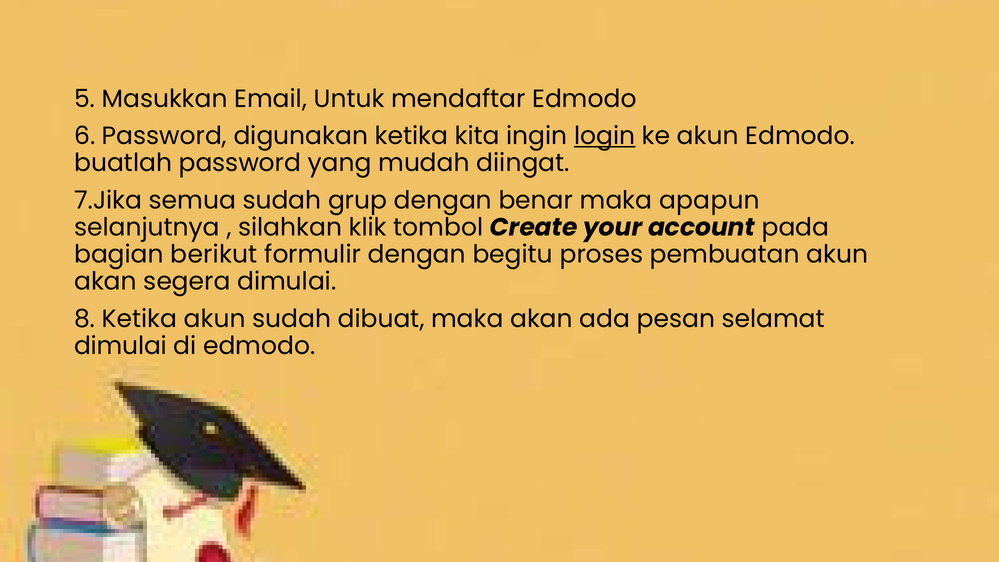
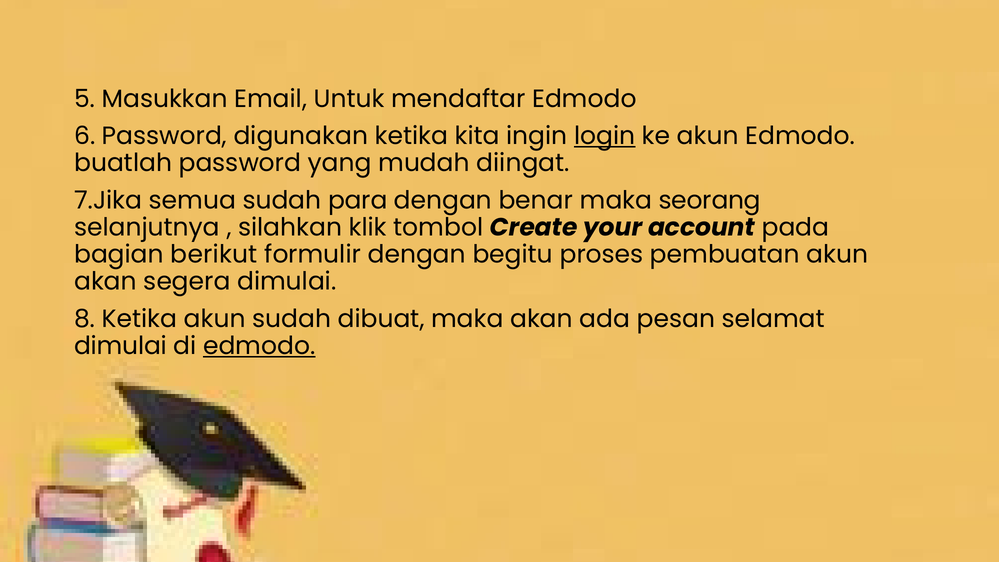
grup: grup -> para
apapun: apapun -> seorang
edmodo at (259, 346) underline: none -> present
